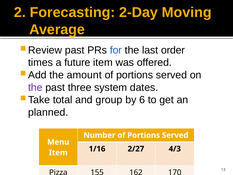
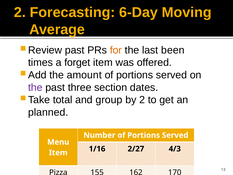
2-Day: 2-Day -> 6-Day
for colour: blue -> orange
order: order -> been
future: future -> forget
system: system -> section
by 6: 6 -> 2
